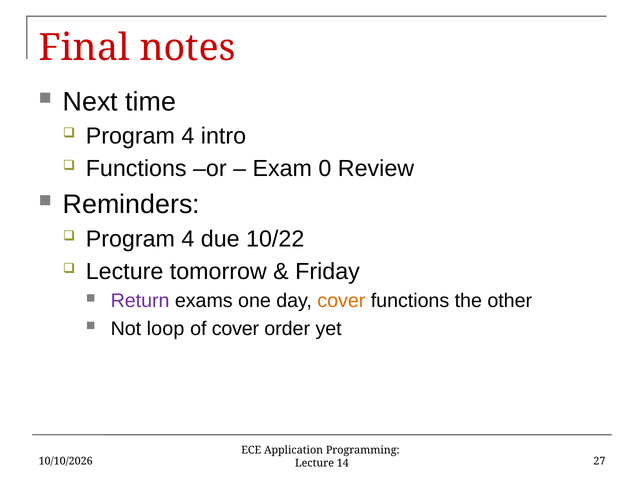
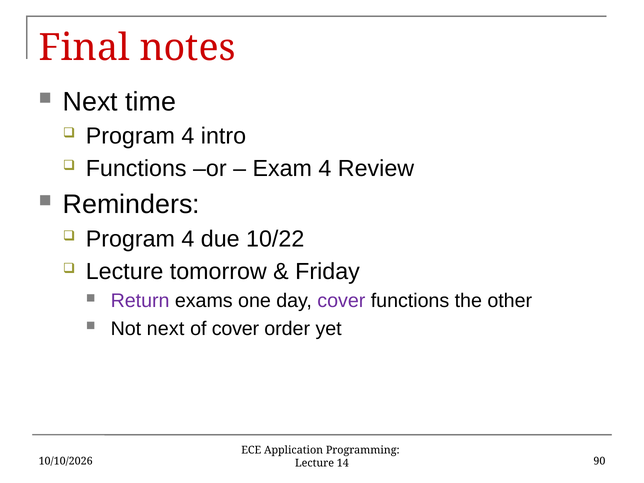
Exam 0: 0 -> 4
cover at (341, 301) colour: orange -> purple
Not loop: loop -> next
27: 27 -> 90
